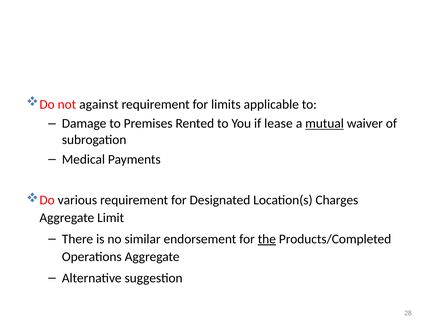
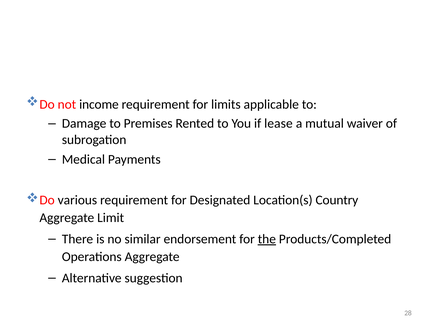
against: against -> income
mutual underline: present -> none
Charges: Charges -> Country
